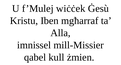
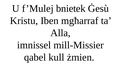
wiċċek: wiċċek -> bnietek
